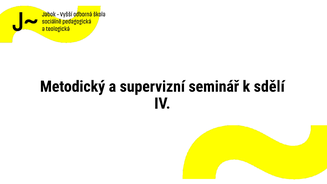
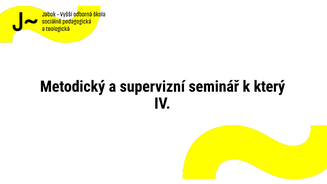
sdělí: sdělí -> který
